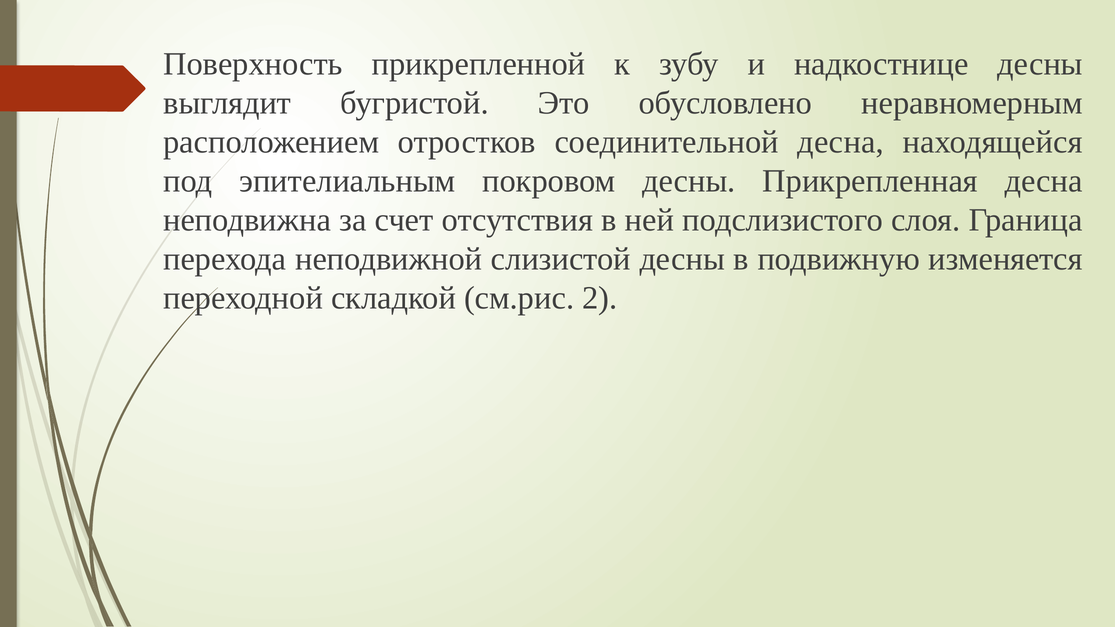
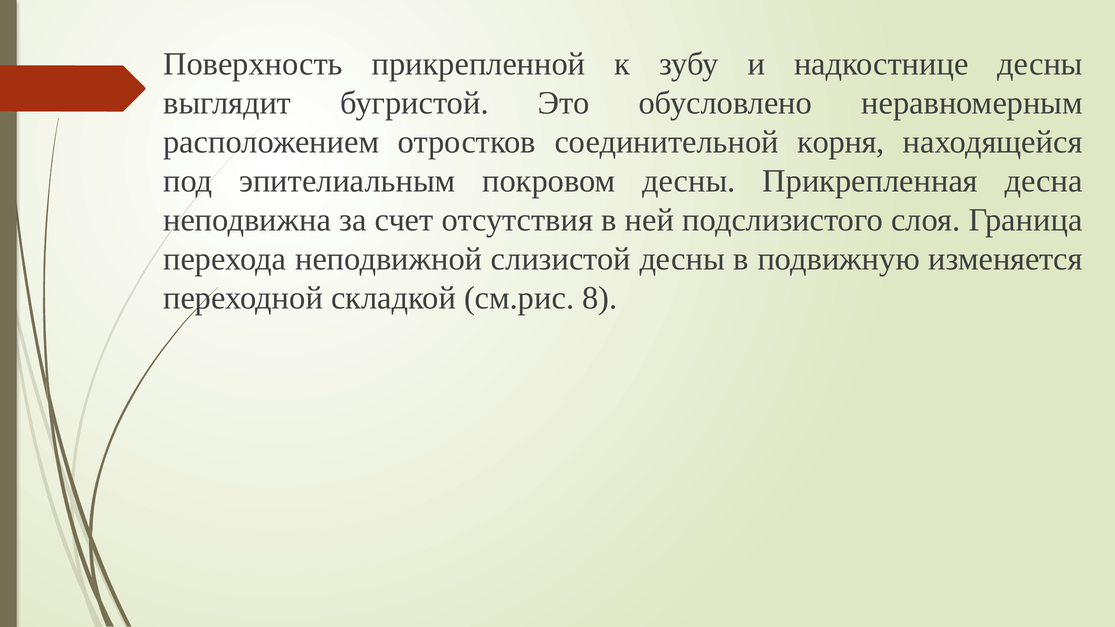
соединительной десна: десна -> корня
2: 2 -> 8
